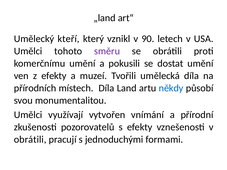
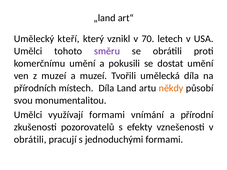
90: 90 -> 70
z efekty: efekty -> muzeí
někdy colour: blue -> orange
využívají vytvořen: vytvořen -> formami
